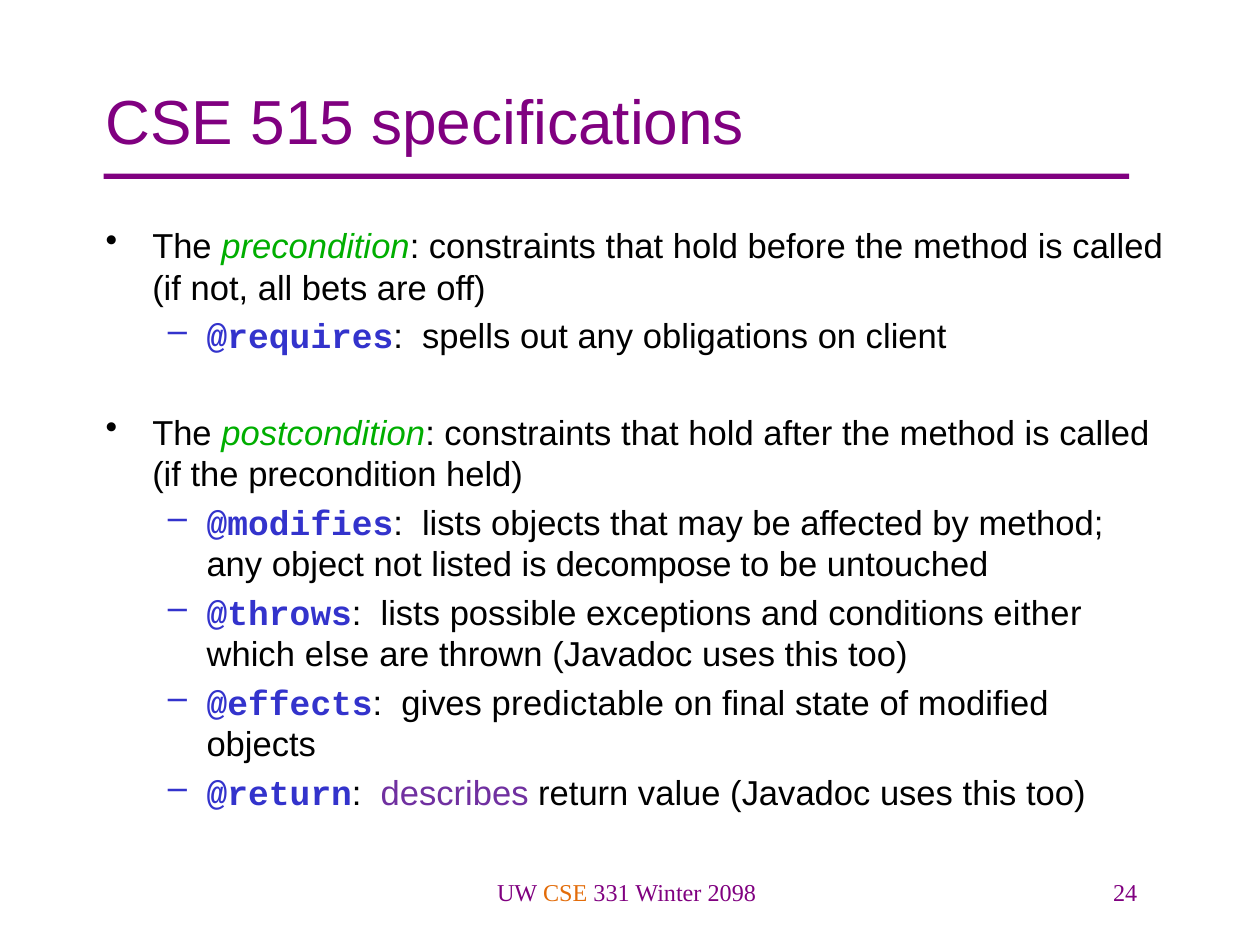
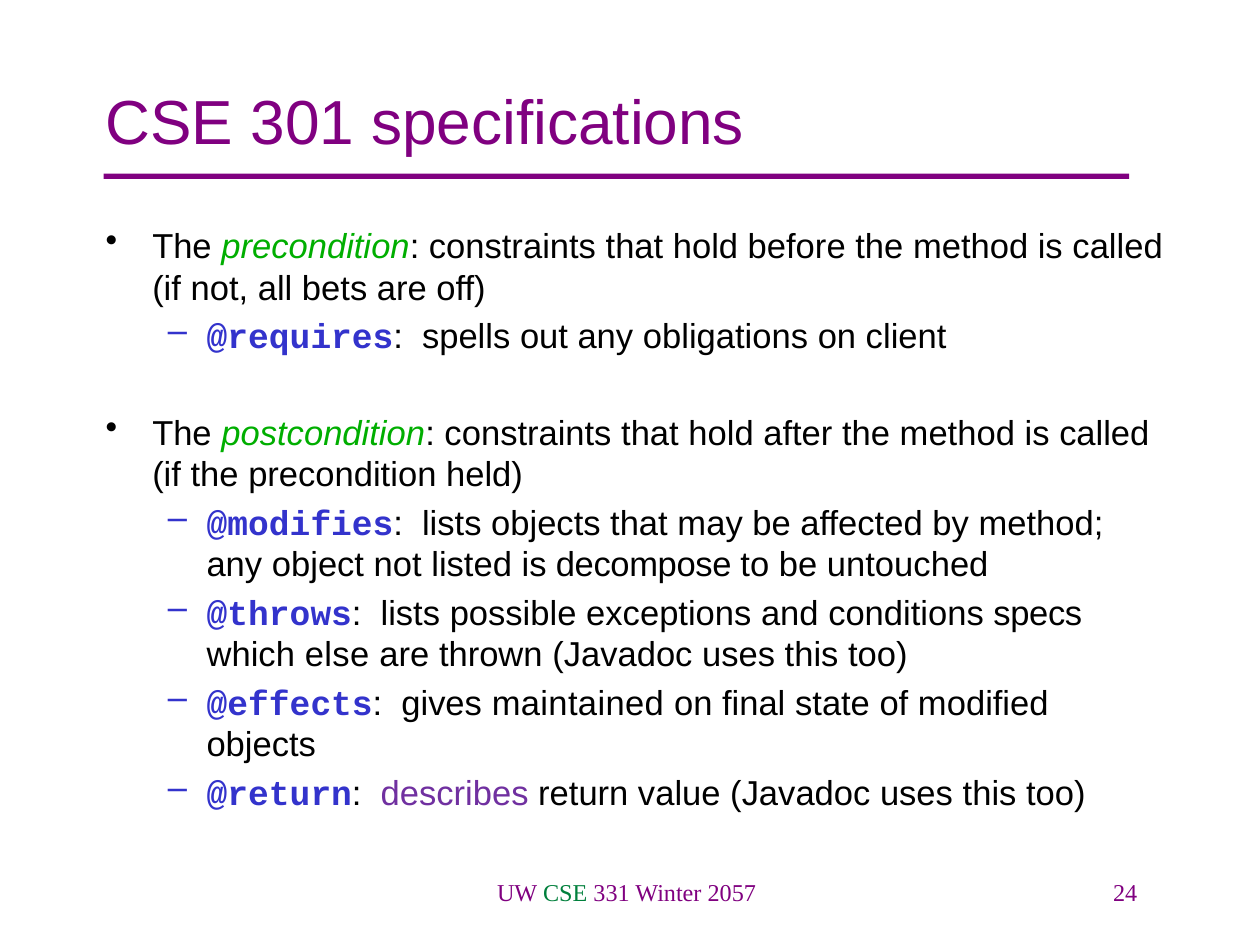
515: 515 -> 301
either: either -> specs
predictable: predictable -> maintained
CSE at (565, 893) colour: orange -> green
2098: 2098 -> 2057
